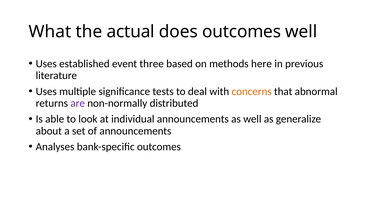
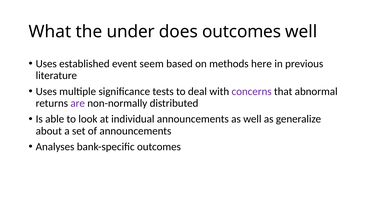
actual: actual -> under
three: three -> seem
concerns colour: orange -> purple
